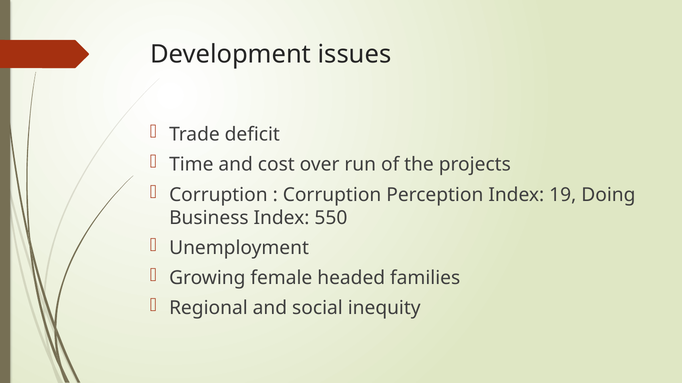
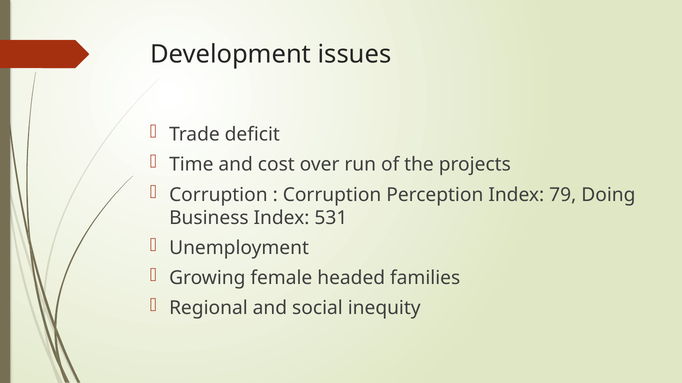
19: 19 -> 79
550: 550 -> 531
